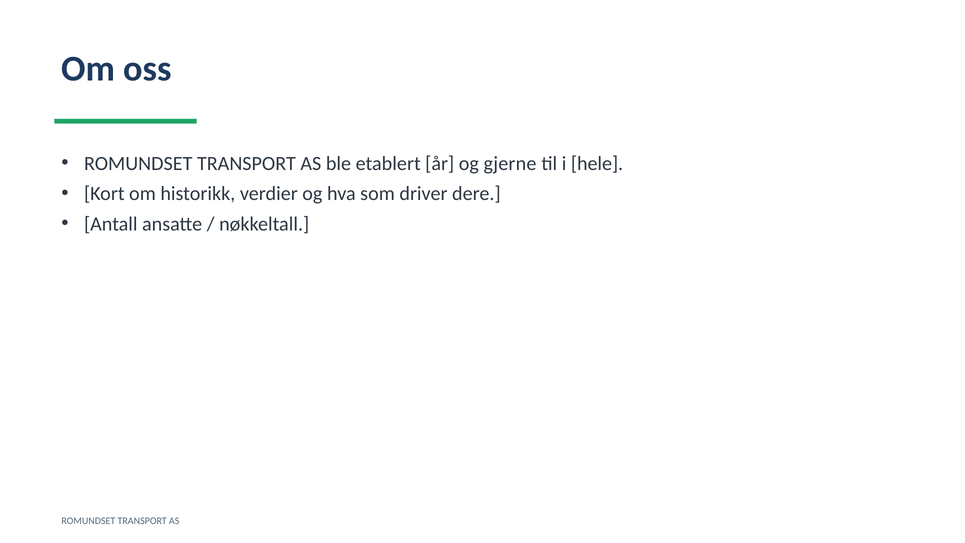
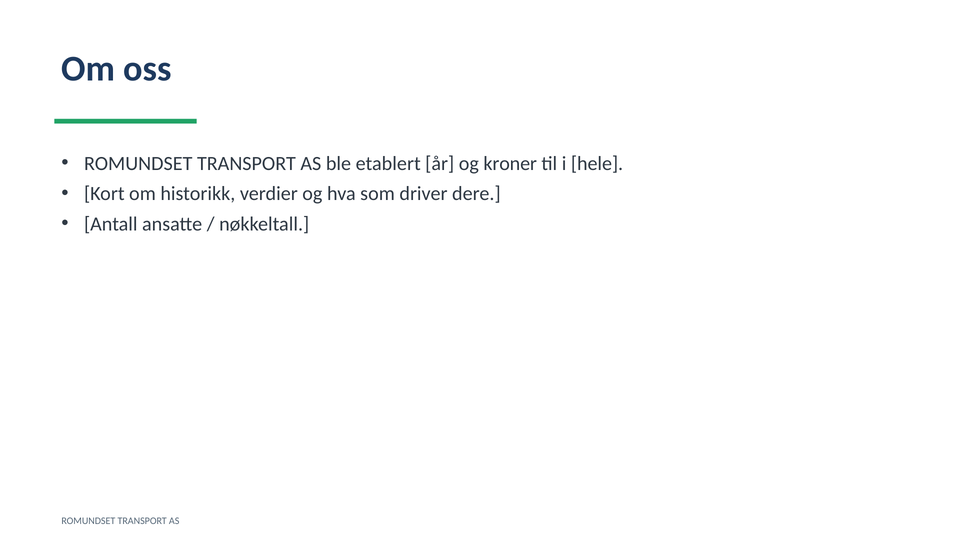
gjerne: gjerne -> kroner
